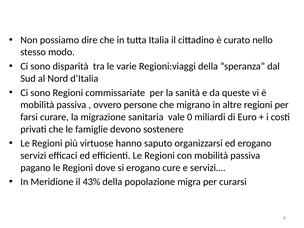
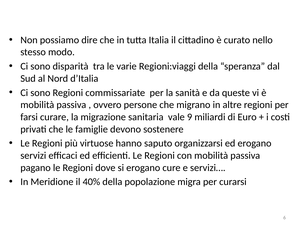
0: 0 -> 9
43%: 43% -> 40%
